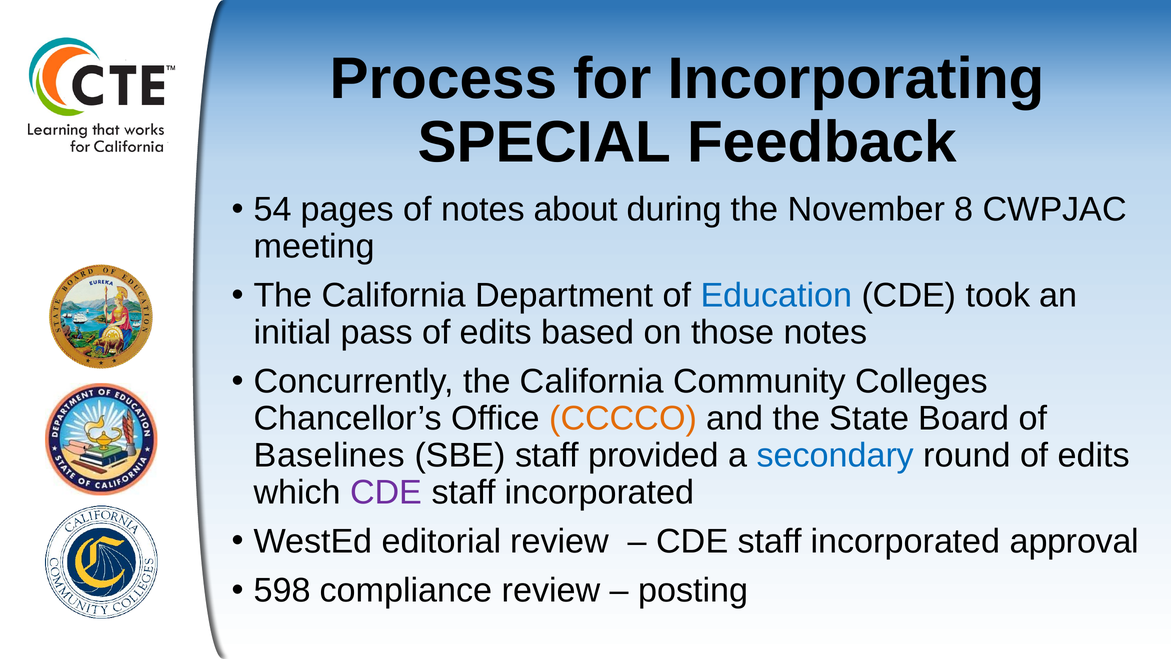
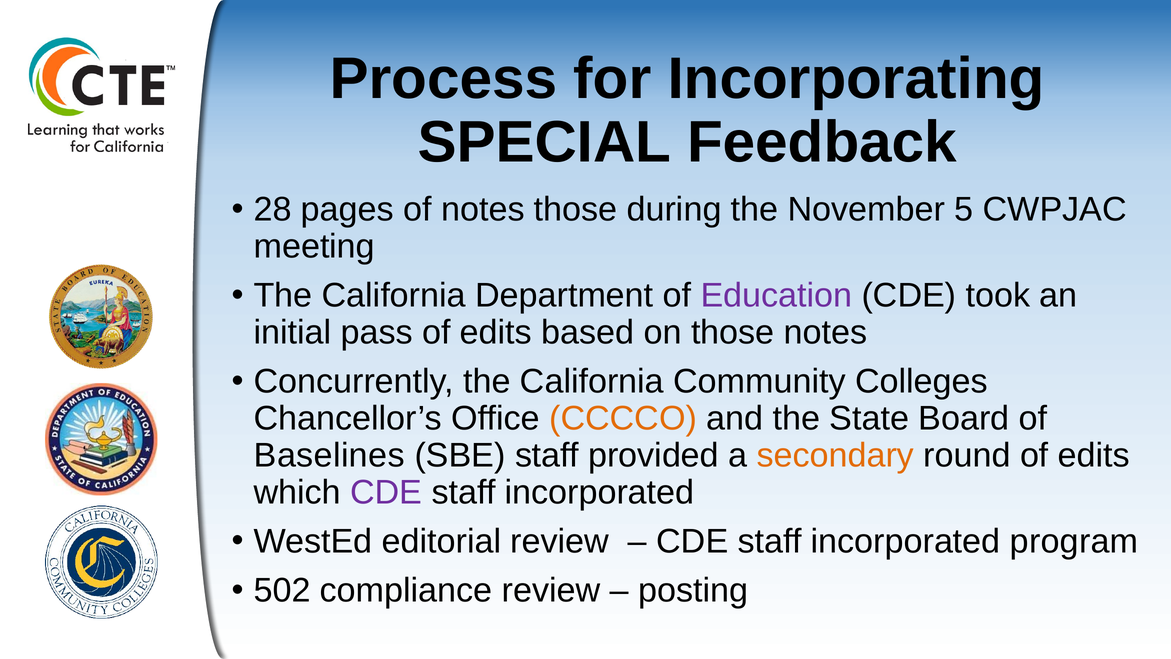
54: 54 -> 28
notes about: about -> those
8: 8 -> 5
Education colour: blue -> purple
secondary colour: blue -> orange
approval: approval -> program
598: 598 -> 502
